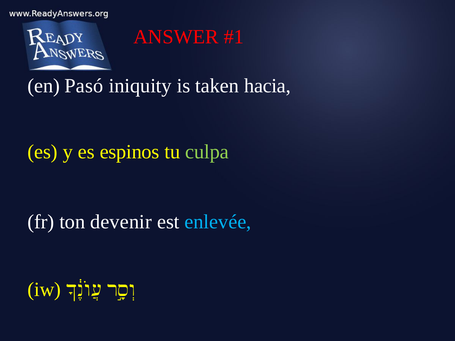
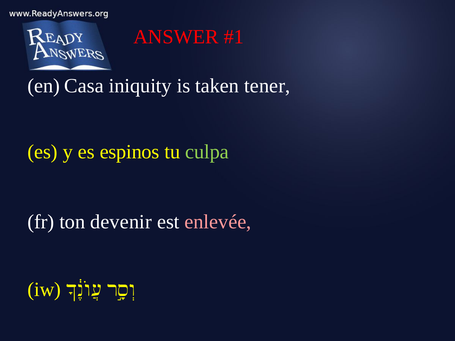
Pasó: Pasó -> Casa
hacia: hacia -> tener
enlevée colour: light blue -> pink
